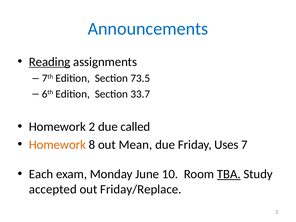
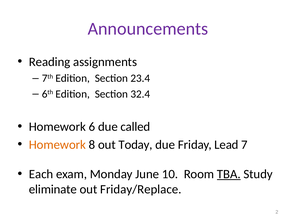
Announcements colour: blue -> purple
Reading underline: present -> none
73.5: 73.5 -> 23.4
33.7: 33.7 -> 32.4
Homework 2: 2 -> 6
Mean: Mean -> Today
Uses: Uses -> Lead
accepted: accepted -> eliminate
